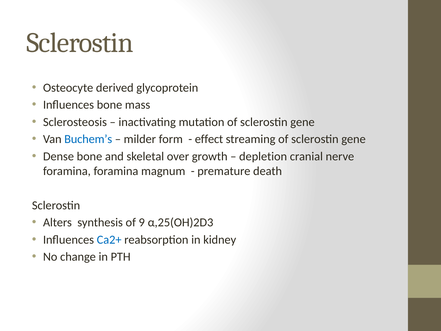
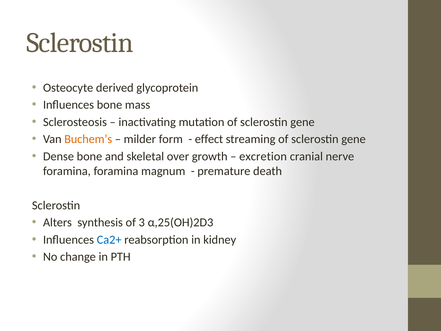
Buchem’s colour: blue -> orange
depletion: depletion -> excretion
9: 9 -> 3
